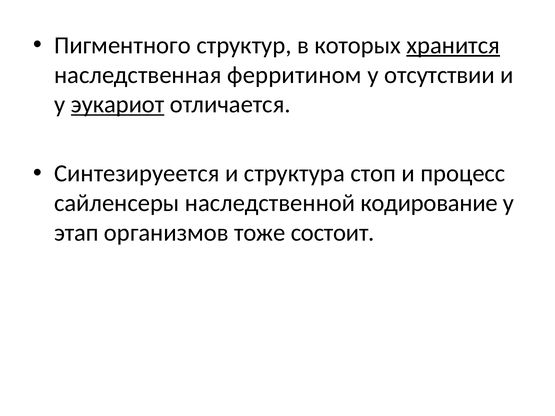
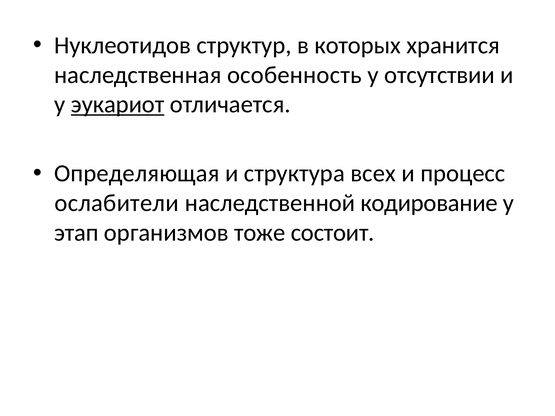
Пигментного: Пигментного -> Нуклеотидов
хранится underline: present -> none
ферритином: ферритином -> особенность
Синтезируеется: Синтезируеется -> Определяющая
стоп: стоп -> всех
сайленсеры: сайленсеры -> ослабители
